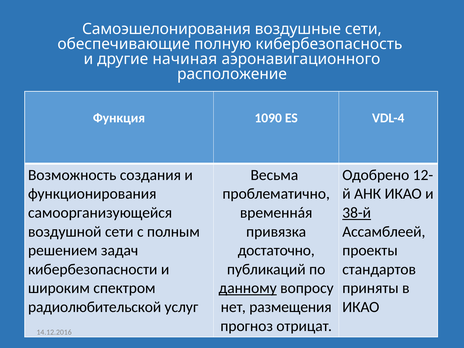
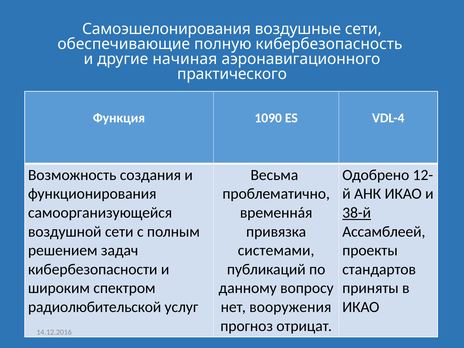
расположение: расположение -> практического
достаточно: достаточно -> системами
данному underline: present -> none
размещения: размещения -> вооружения
